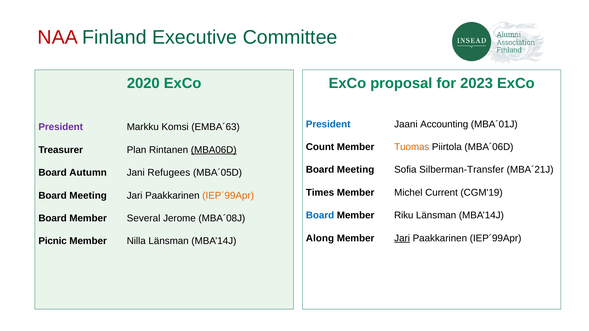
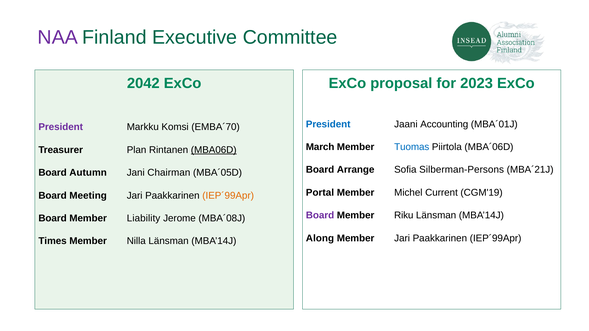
NAA colour: red -> purple
2020: 2020 -> 2042
EMBA´63: EMBA´63 -> EMBA´70
Count: Count -> March
Tuomas colour: orange -> blue
Meeting at (356, 170): Meeting -> Arrange
Silberman-Transfer: Silberman-Transfer -> Silberman-Persons
Refugees: Refugees -> Chairman
Times: Times -> Portal
Board at (320, 216) colour: blue -> purple
Several: Several -> Liability
Jari at (402, 238) underline: present -> none
Picnic: Picnic -> Times
